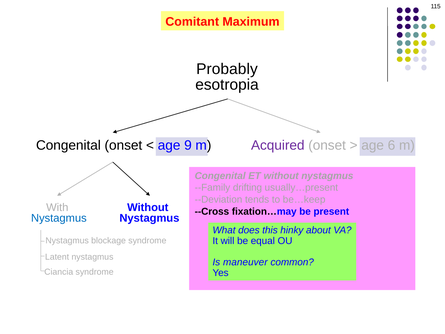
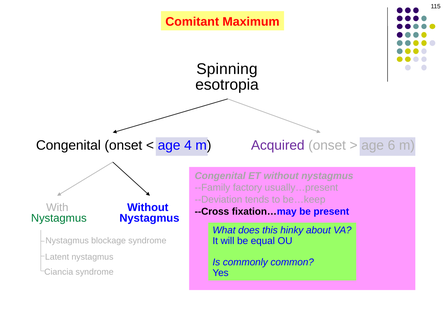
Probably: Probably -> Spinning
9: 9 -> 4
drifting: drifting -> factory
Nystagmus at (59, 218) colour: blue -> green
maneuver: maneuver -> commonly
